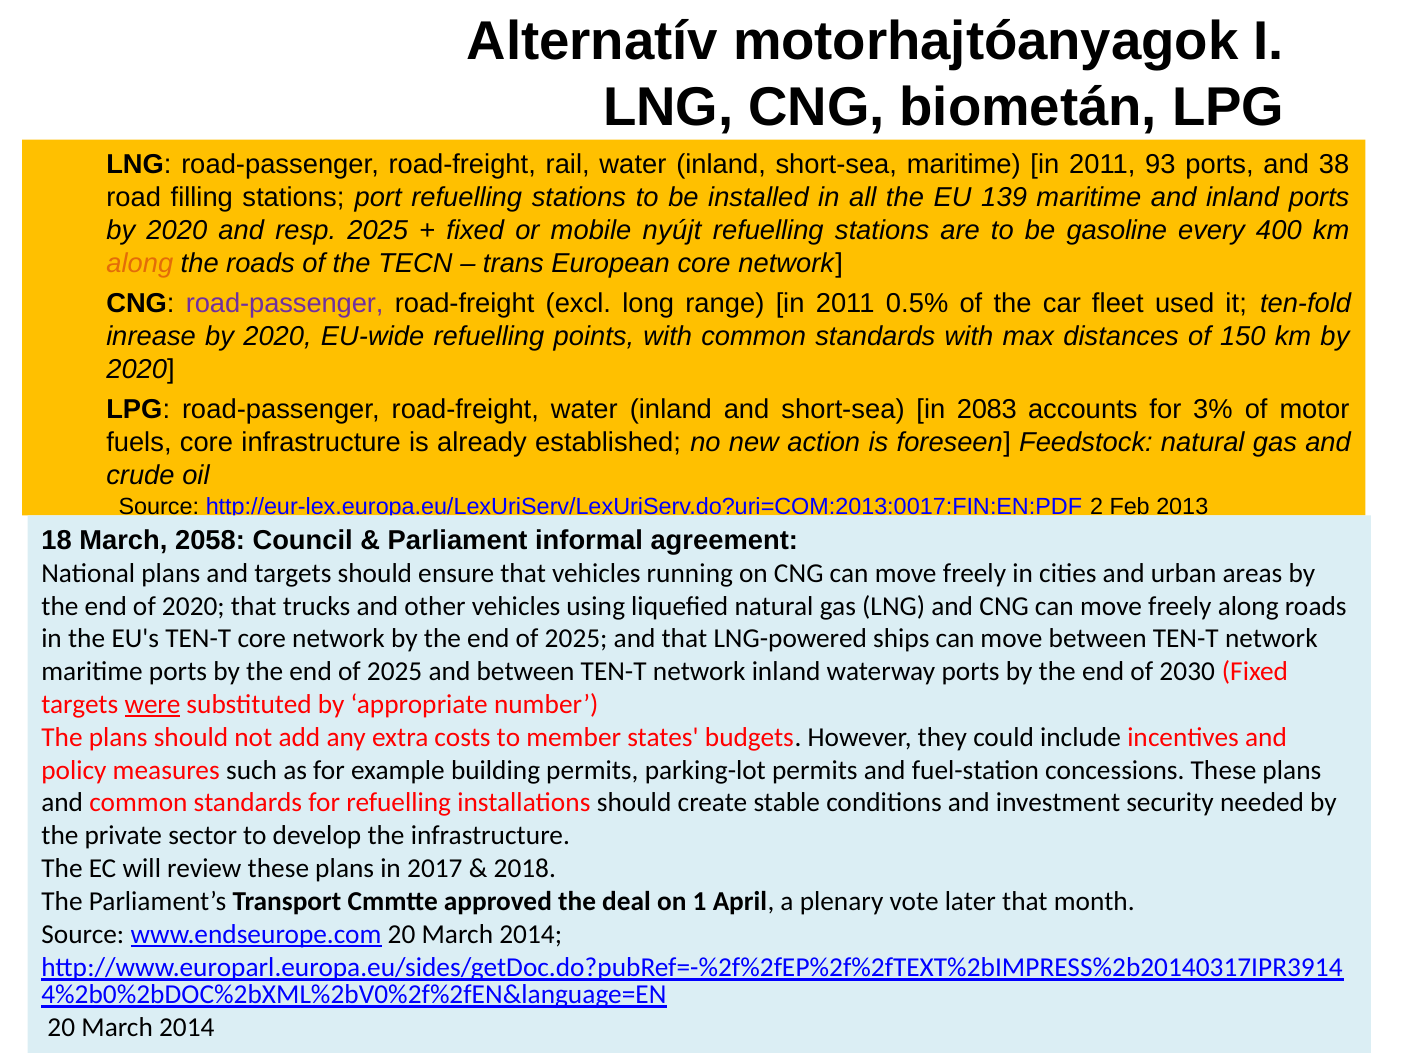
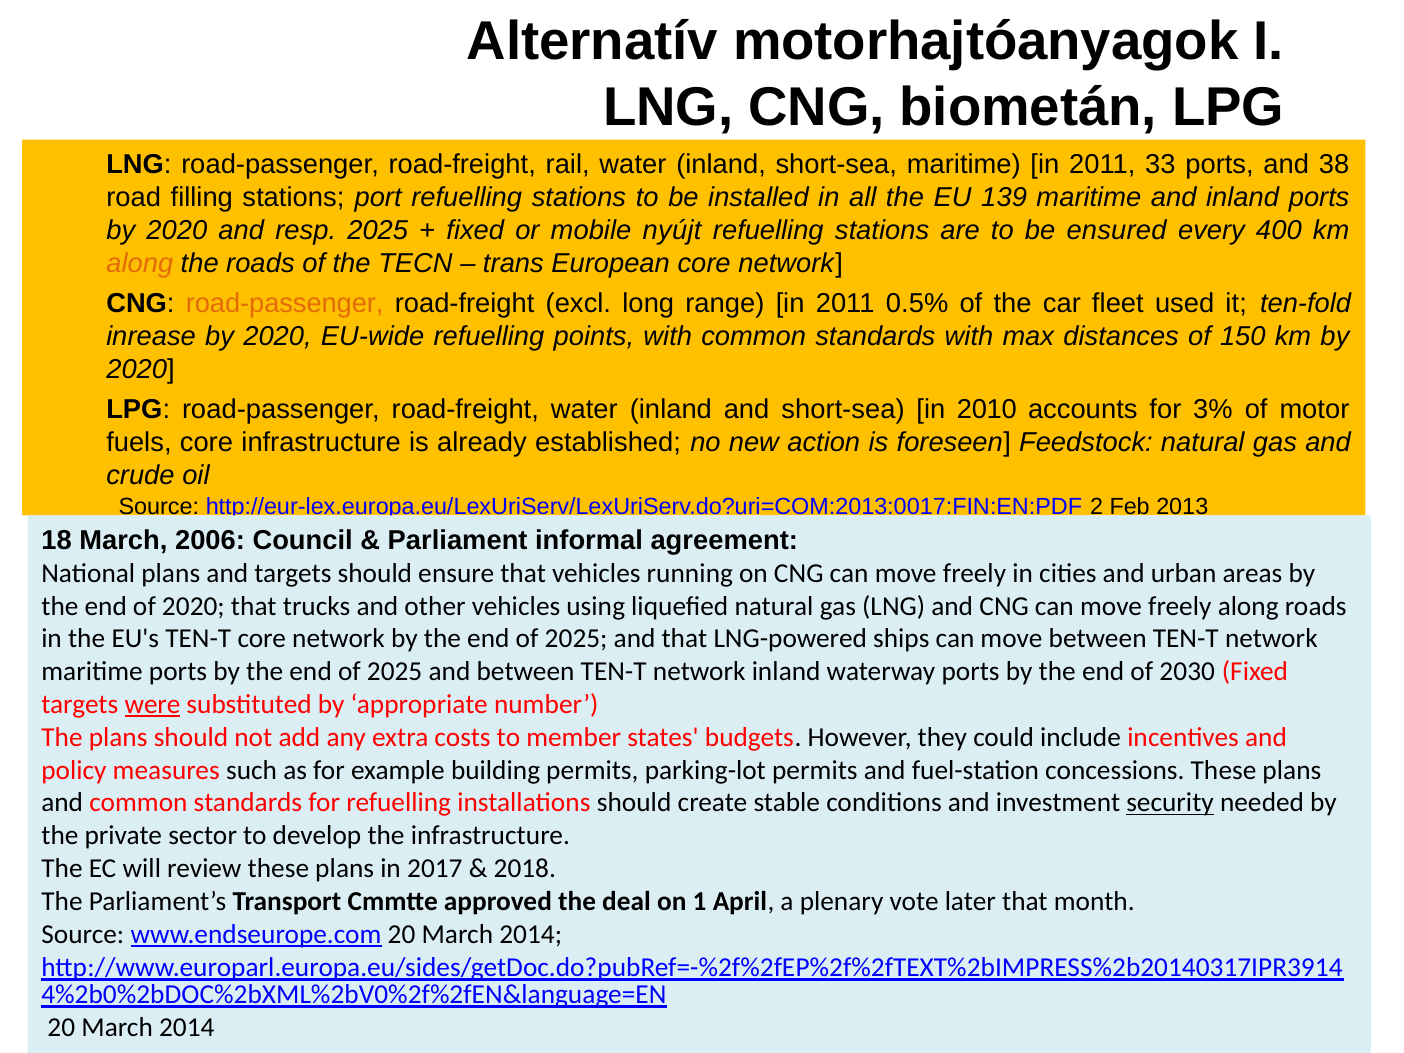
93: 93 -> 33
gasoline: gasoline -> ensured
road-passenger at (285, 304) colour: purple -> orange
2083: 2083 -> 2010
2058: 2058 -> 2006
security underline: none -> present
